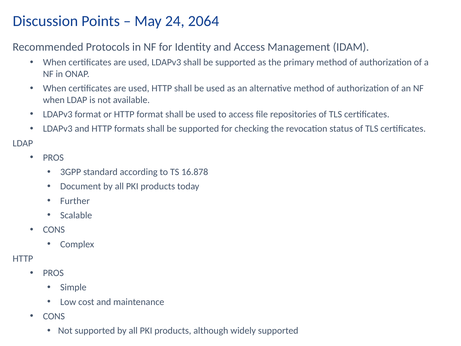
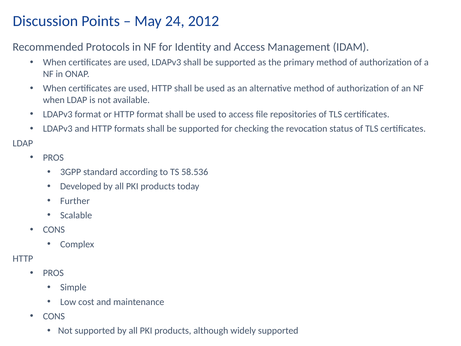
2064: 2064 -> 2012
16.878: 16.878 -> 58.536
Document: Document -> Developed
